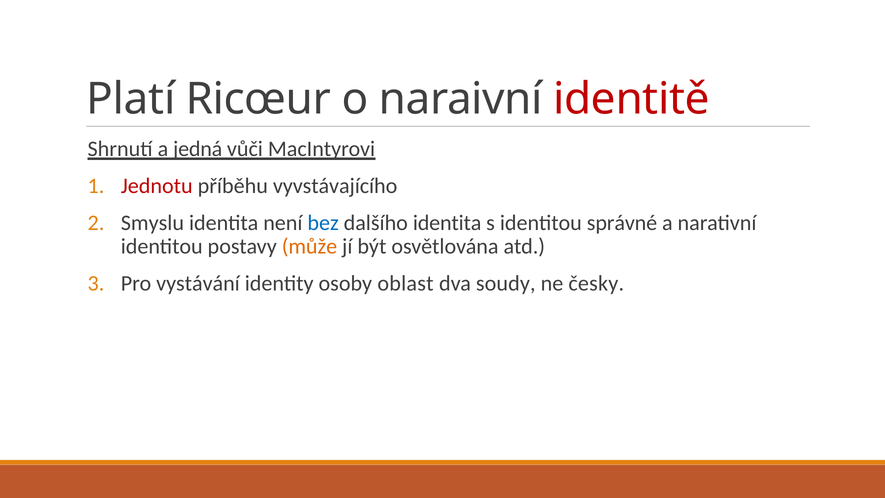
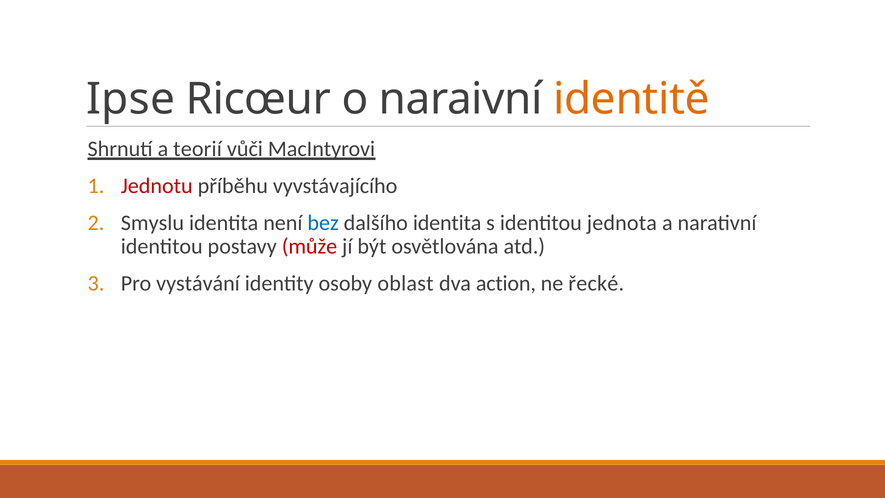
Platí: Platí -> Ipse
identitě colour: red -> orange
jedná: jedná -> teorií
správné: správné -> jednota
může colour: orange -> red
soudy: soudy -> action
česky: česky -> řecké
